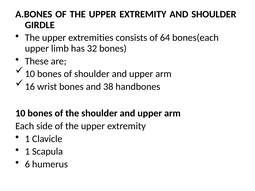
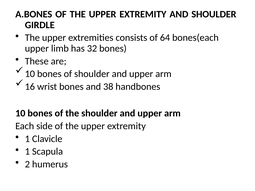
6: 6 -> 2
